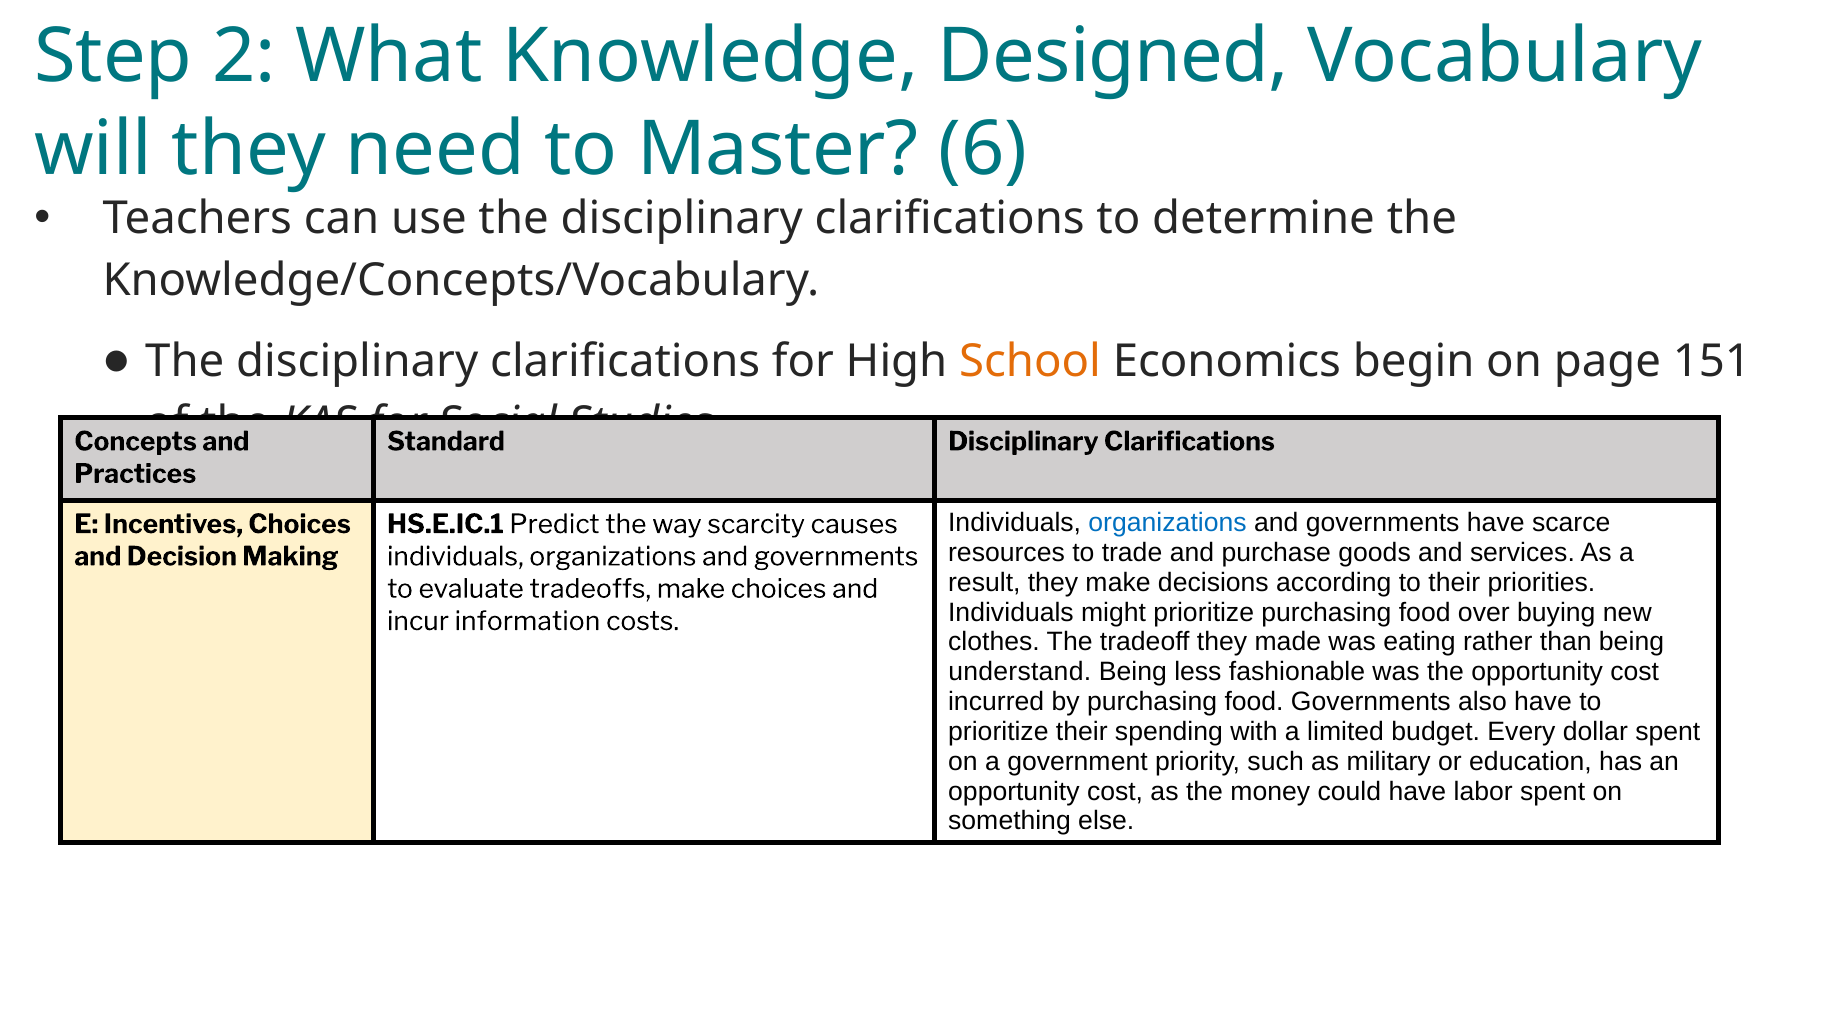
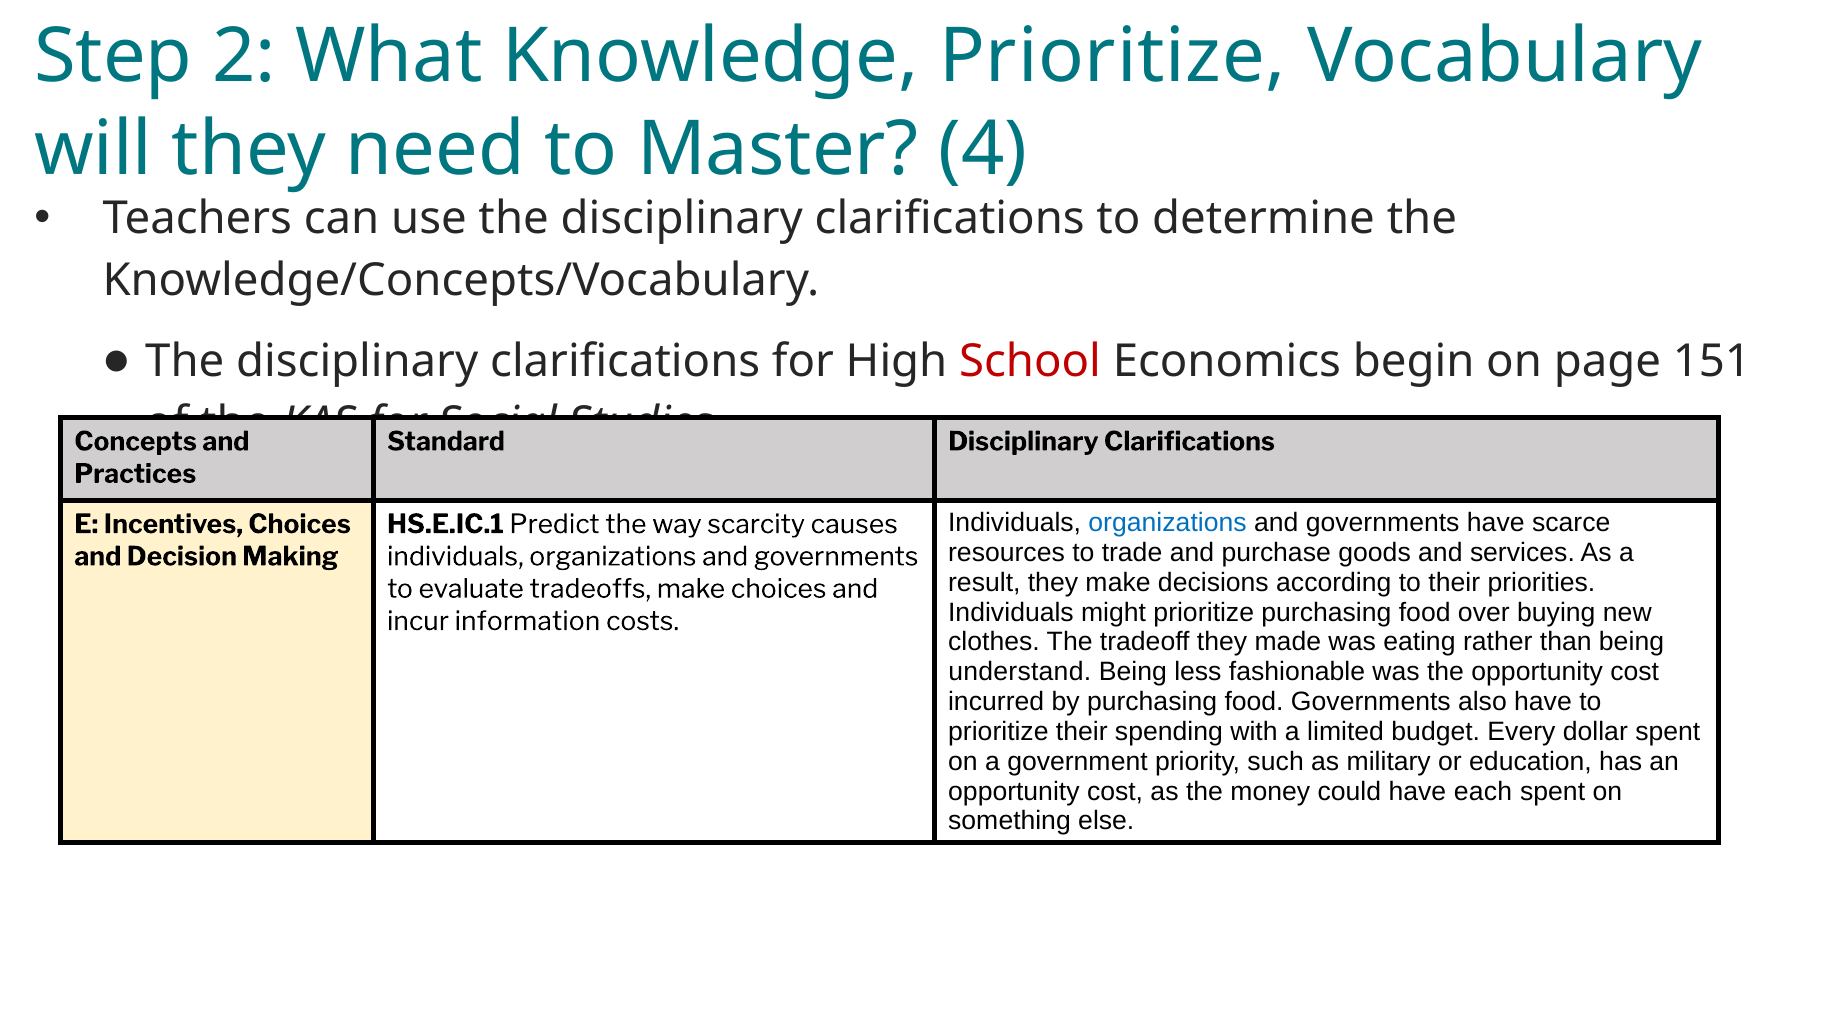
Knowledge Designed: Designed -> Prioritize
6: 6 -> 4
School colour: orange -> red
labor: labor -> each
